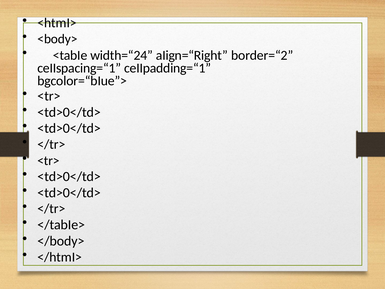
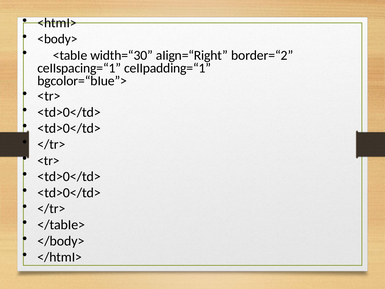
width=“24: width=“24 -> width=“30
